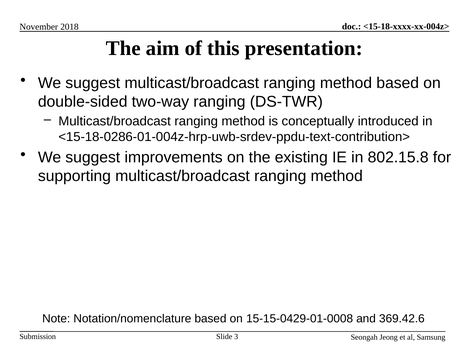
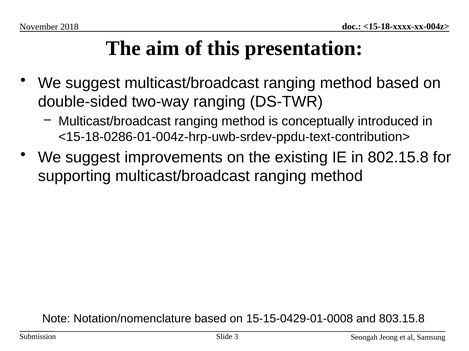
369.42.6: 369.42.6 -> 803.15.8
